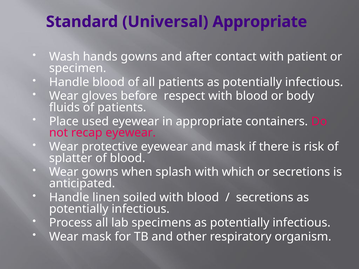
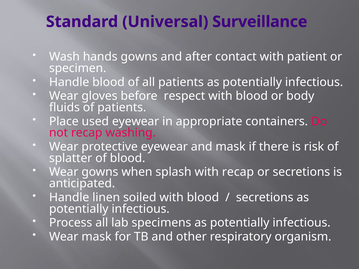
Universal Appropriate: Appropriate -> Surveillance
recap eyewear: eyewear -> washing
with which: which -> recap
